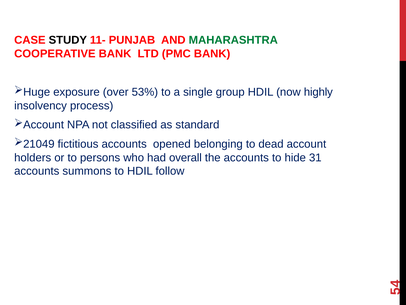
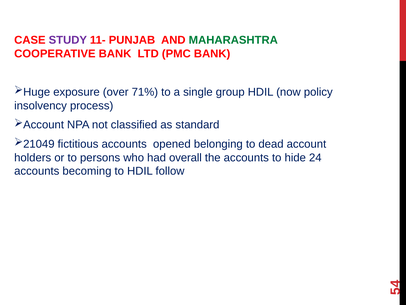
STUDY colour: black -> purple
53%: 53% -> 71%
highly: highly -> policy
31: 31 -> 24
summons: summons -> becoming
